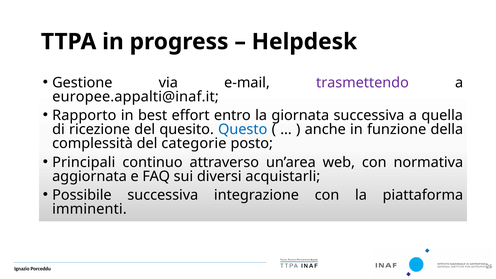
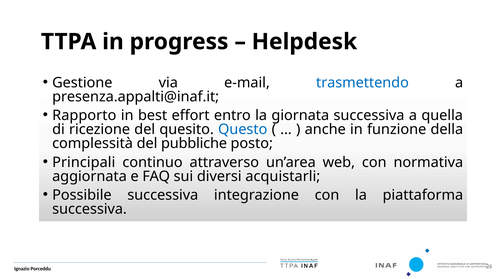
trasmettendo colour: purple -> blue
europee.appalti@inaf.it: europee.appalti@inaf.it -> presenza.appalti@inaf.it
categorie: categorie -> pubbliche
imminenti at (89, 209): imminenti -> successiva
